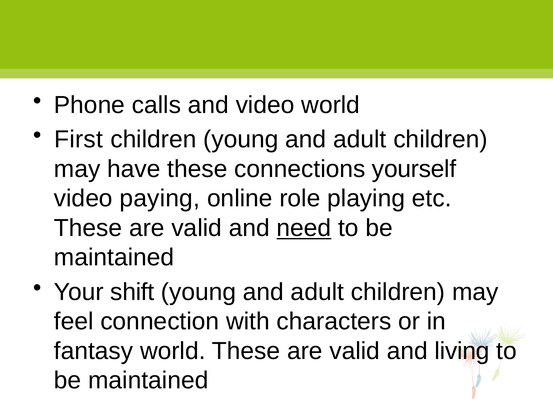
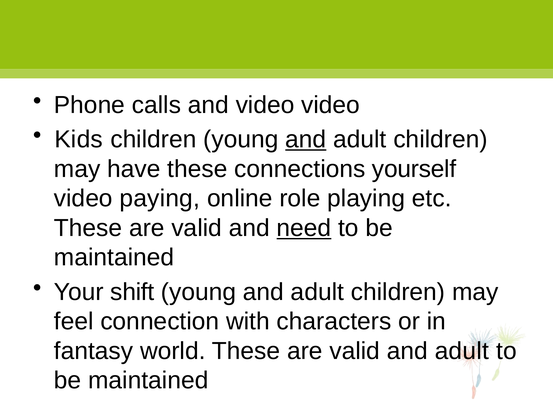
video world: world -> video
First: First -> Kids
and at (306, 139) underline: none -> present
valid and living: living -> adult
